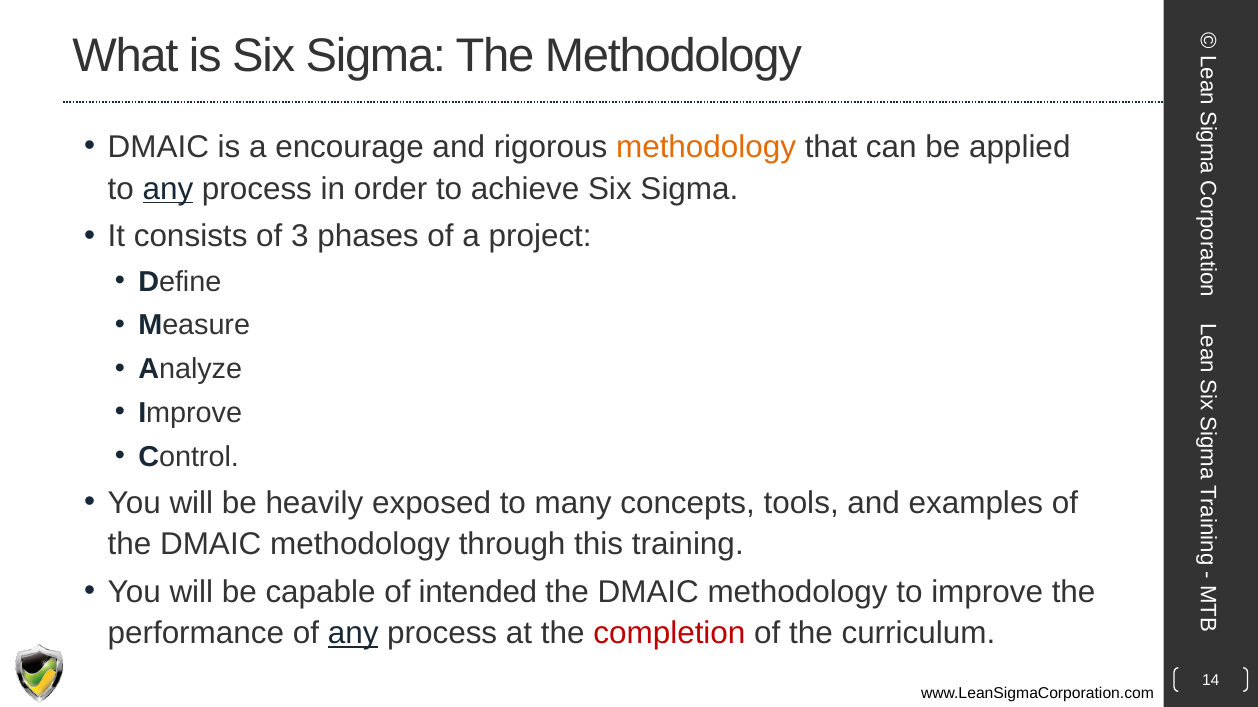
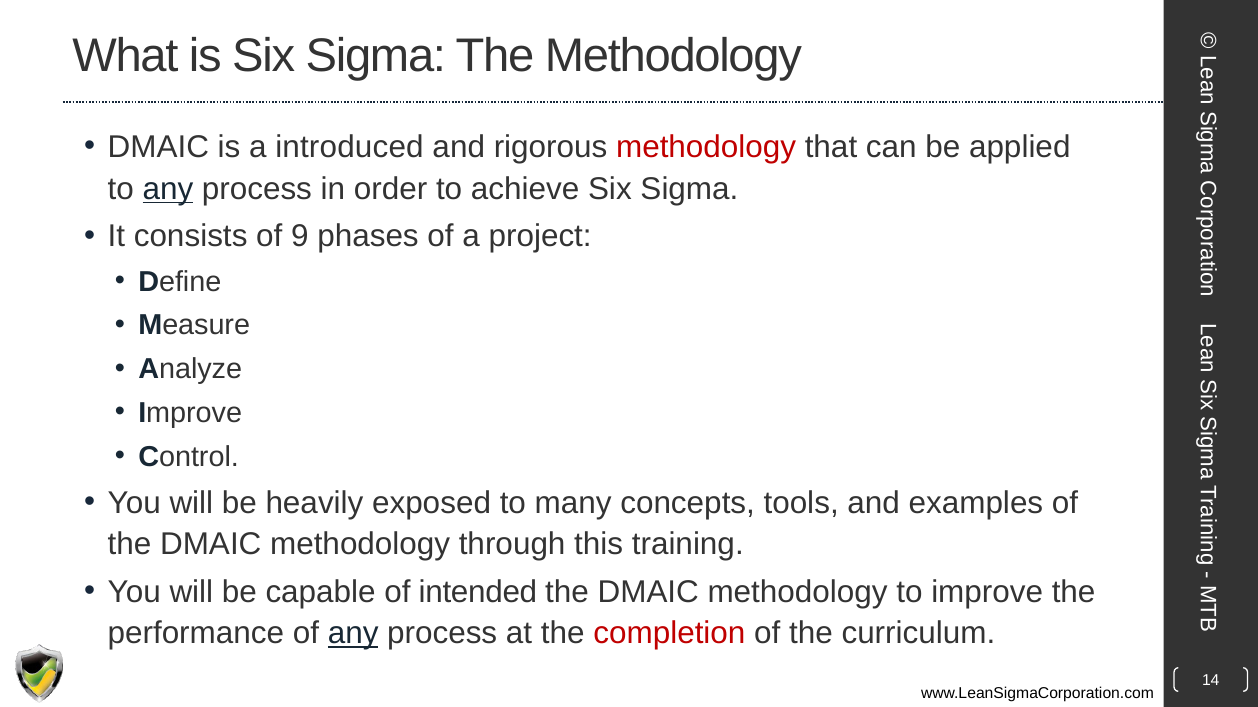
encourage: encourage -> introduced
methodology at (706, 147) colour: orange -> red
3: 3 -> 9
